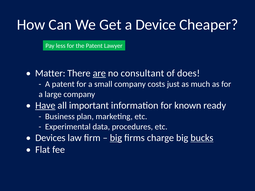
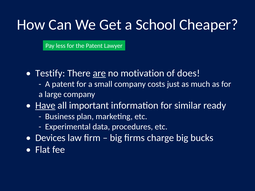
Device: Device -> School
Matter: Matter -> Testify
consultant: consultant -> motivation
known: known -> similar
big at (116, 138) underline: present -> none
bucks underline: present -> none
